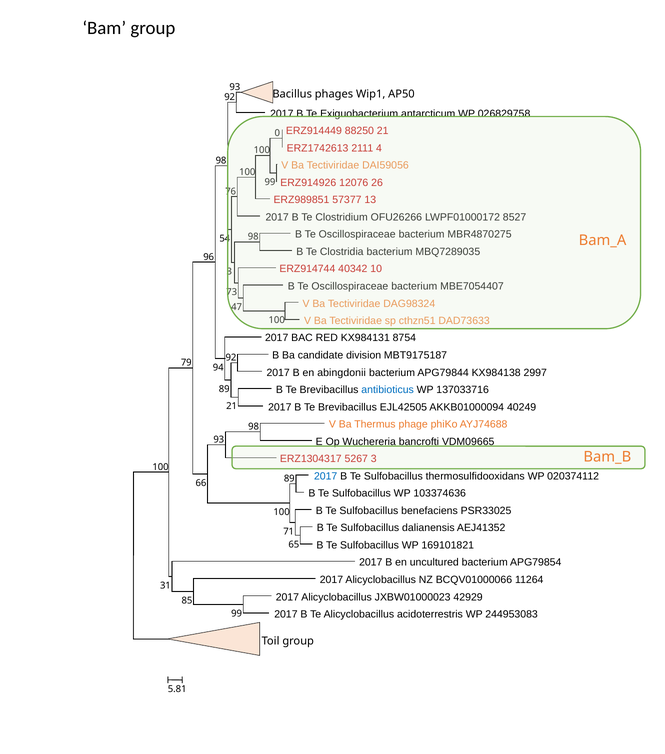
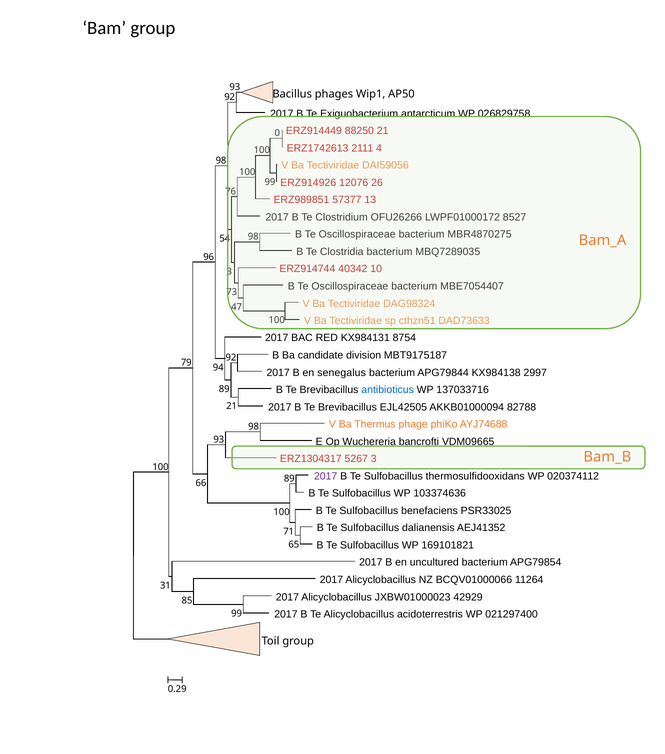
abingdonii: abingdonii -> senegalus
40249: 40249 -> 82788
2017 at (326, 476) colour: blue -> purple
244953083: 244953083 -> 021297400
5.81: 5.81 -> 0.29
